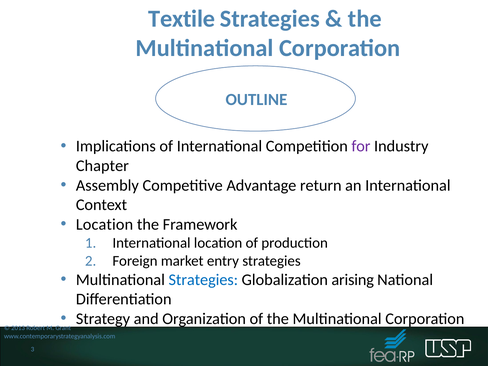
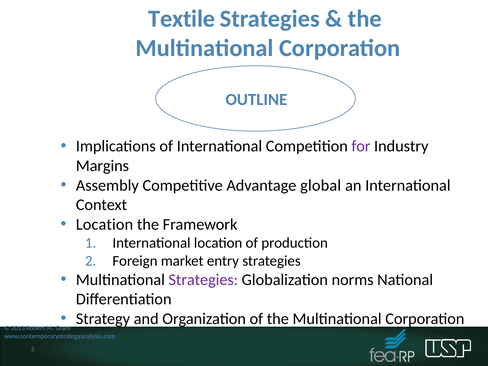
Chapter: Chapter -> Margins
return: return -> global
Strategies at (203, 280) colour: blue -> purple
arising: arising -> norms
